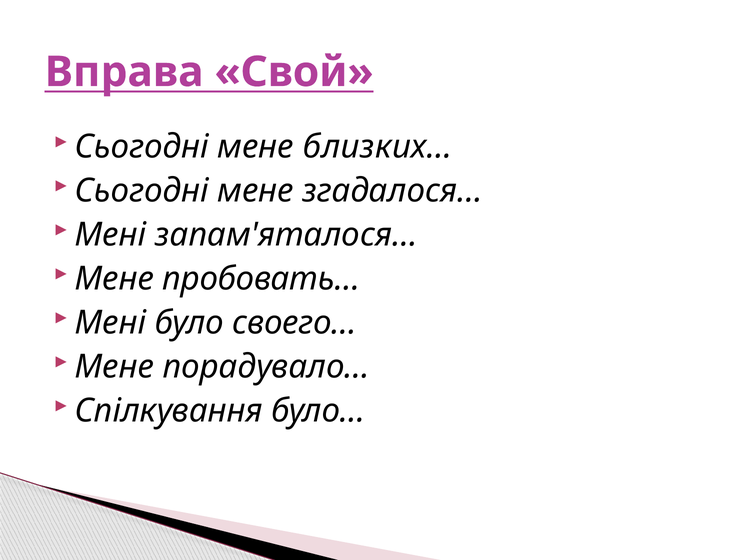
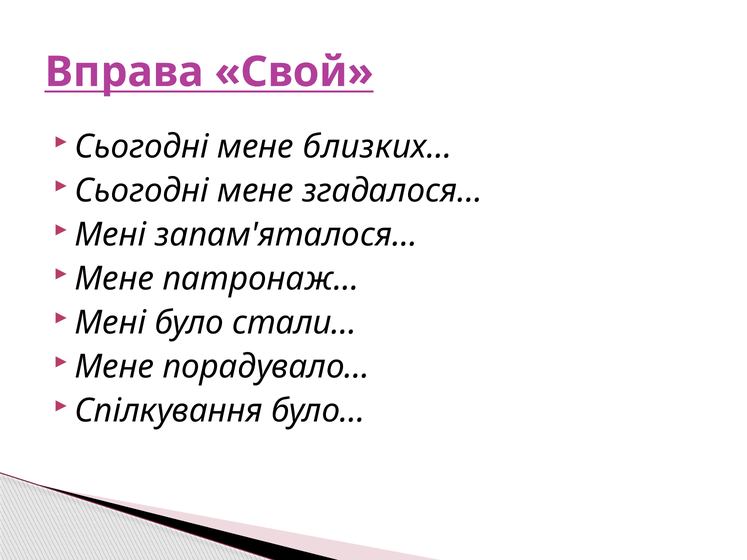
пробовать…: пробовать… -> патронаж…
своего…: своего… -> стали…
